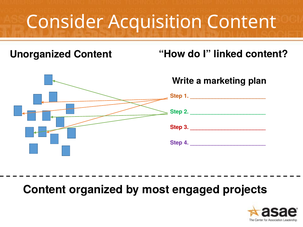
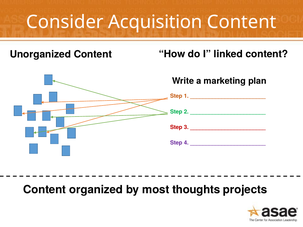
engaged: engaged -> thoughts
